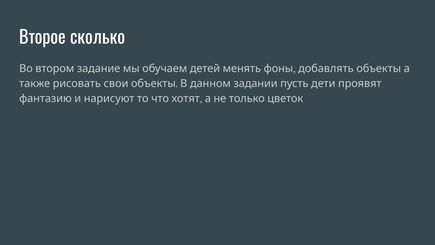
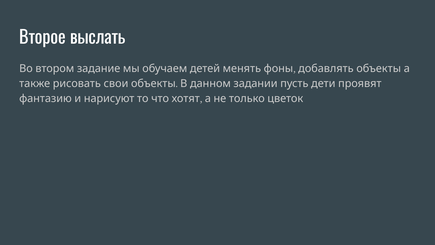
сколько: сколько -> выслать
